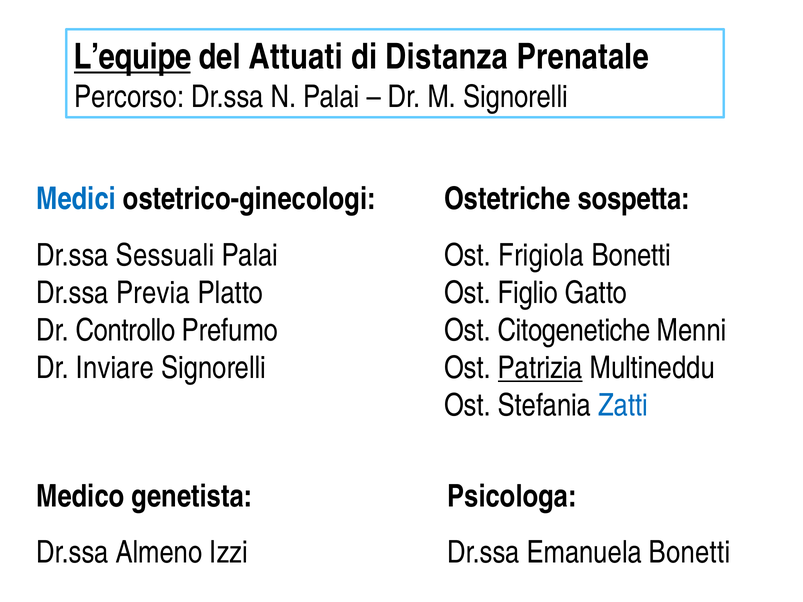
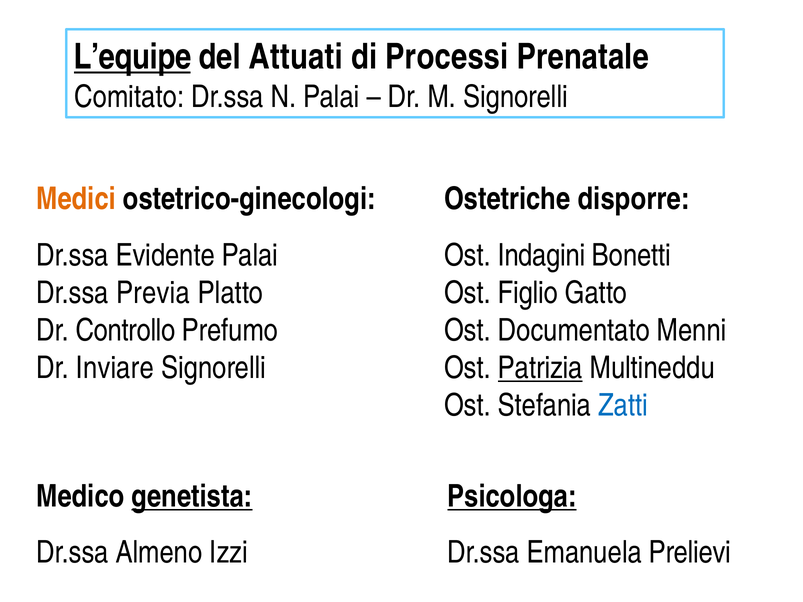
Distanza: Distanza -> Processi
Percorso: Percorso -> Comitato
Medici colour: blue -> orange
sospetta: sospetta -> disporre
Sessuali: Sessuali -> Evidente
Frigiola: Frigiola -> Indagini
Citogenetiche: Citogenetiche -> Documentato
genetista underline: none -> present
Psicologa underline: none -> present
Emanuela Bonetti: Bonetti -> Prelievi
